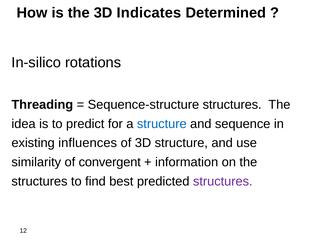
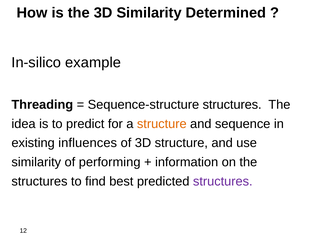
3D Indicates: Indicates -> Similarity
rotations: rotations -> example
structure at (162, 124) colour: blue -> orange
convergent: convergent -> performing
